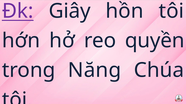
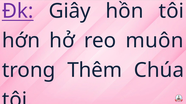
quyền: quyền -> muôn
Năng: Năng -> Thêm
